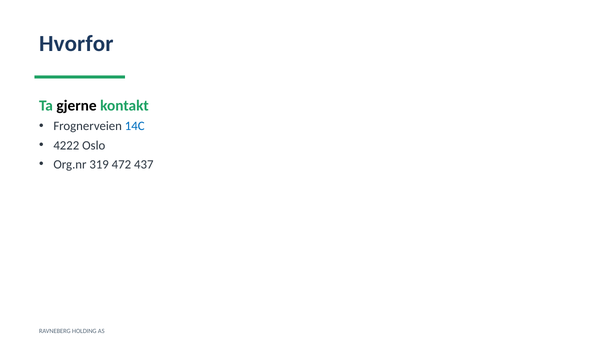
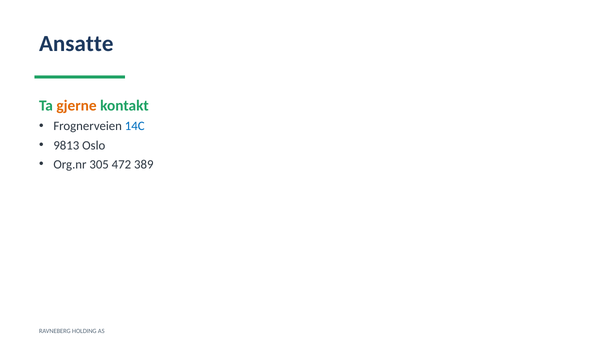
Hvorfor: Hvorfor -> Ansatte
gjerne colour: black -> orange
4222: 4222 -> 9813
319: 319 -> 305
437: 437 -> 389
